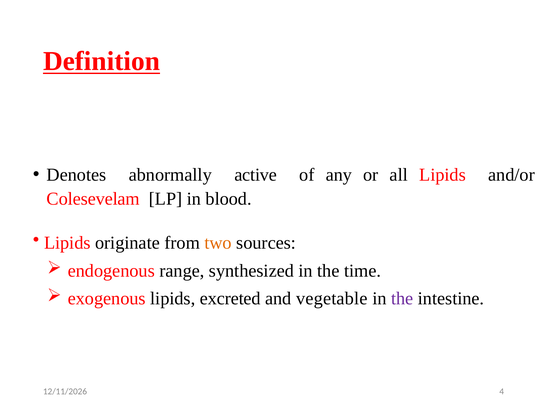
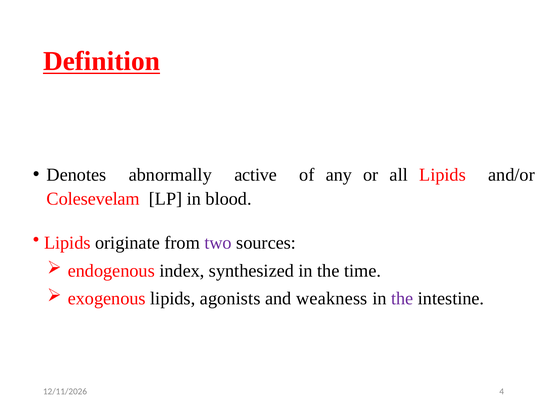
two colour: orange -> purple
range: range -> index
excreted: excreted -> agonists
vegetable: vegetable -> weakness
